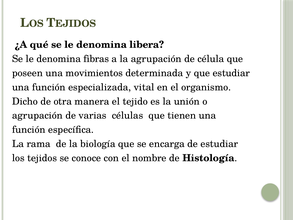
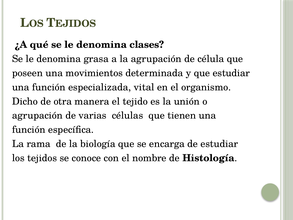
libera: libera -> clases
fibras: fibras -> grasa
